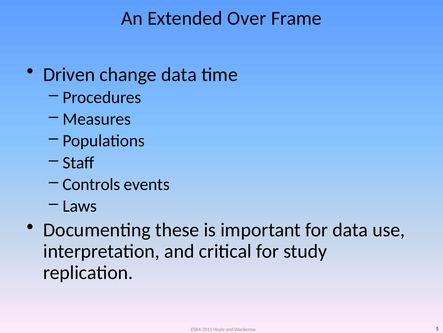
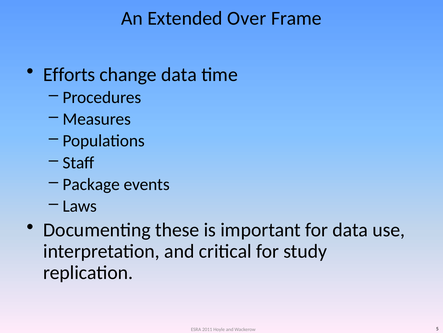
Driven: Driven -> Efforts
Controls: Controls -> Package
